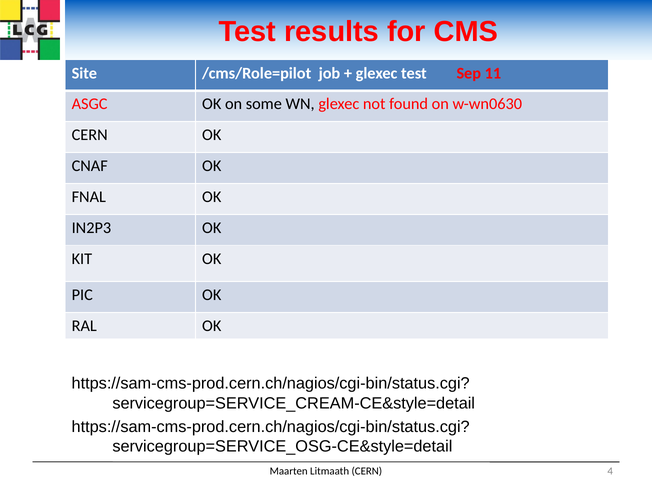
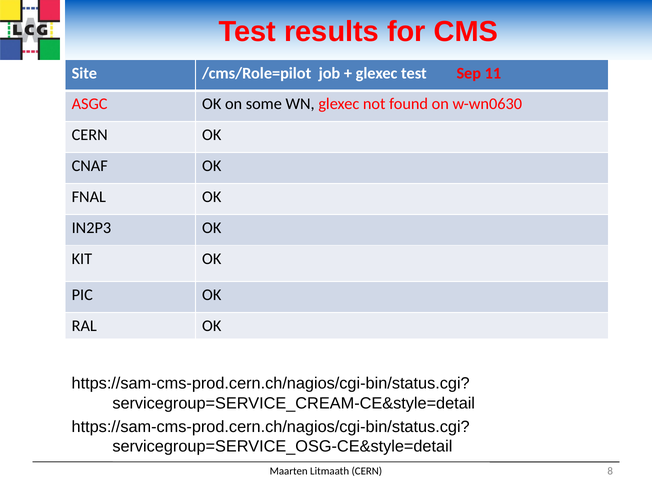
4: 4 -> 8
